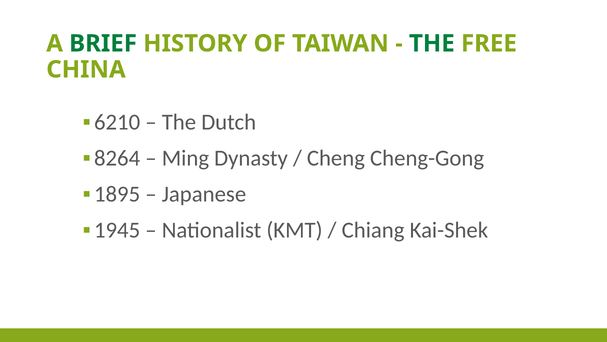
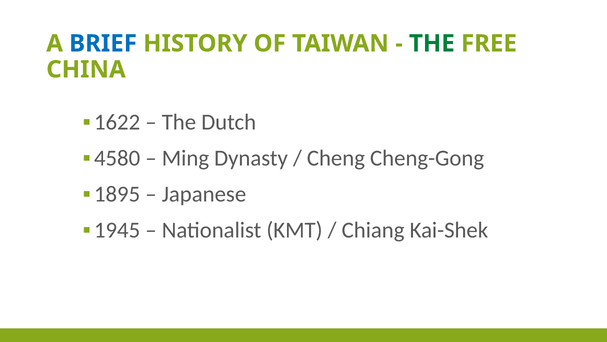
BRIEF colour: green -> blue
6210: 6210 -> 1622
8264: 8264 -> 4580
